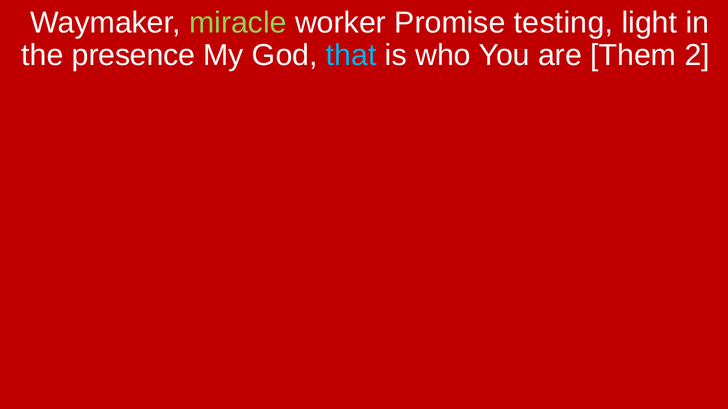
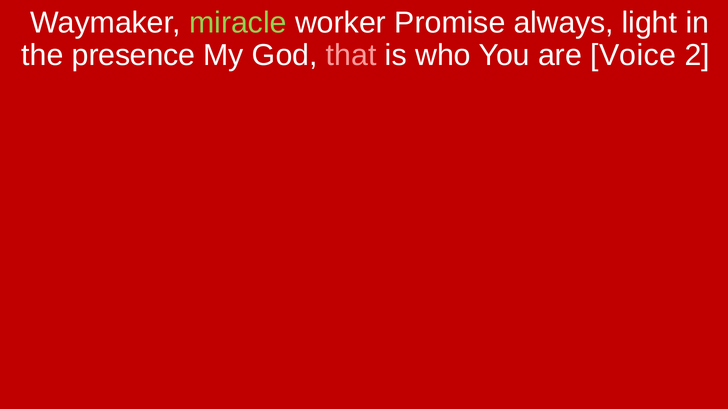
testing: testing -> always
that colour: light blue -> pink
Them: Them -> Voice
